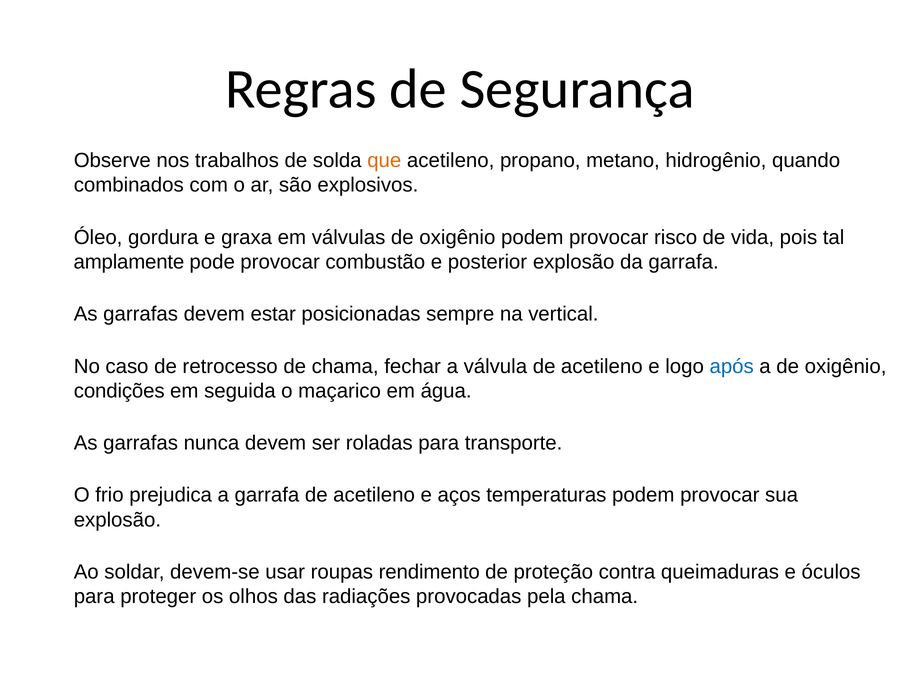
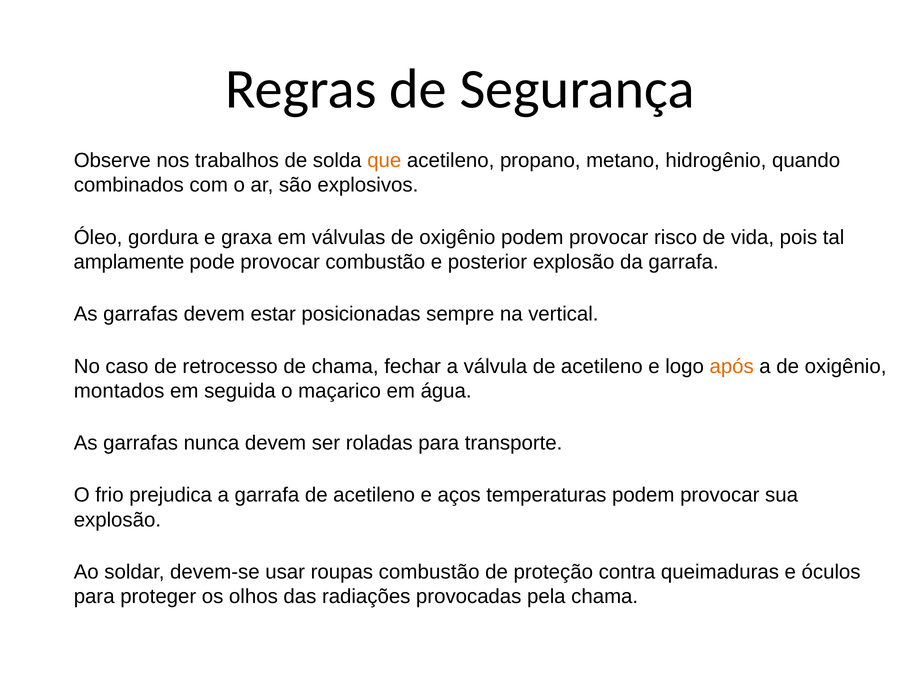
após colour: blue -> orange
condições: condições -> montados
roupas rendimento: rendimento -> combustão
